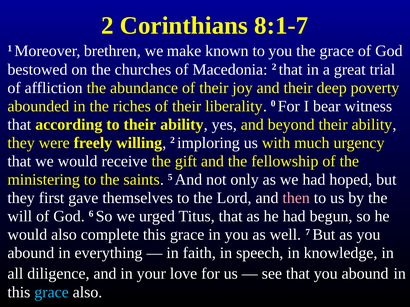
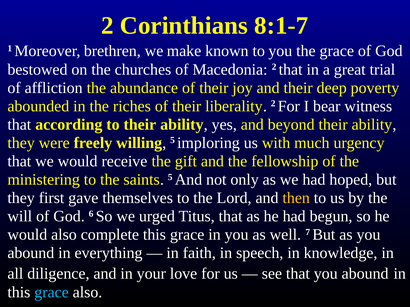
liberality 0: 0 -> 2
willing 2: 2 -> 5
then colour: pink -> yellow
